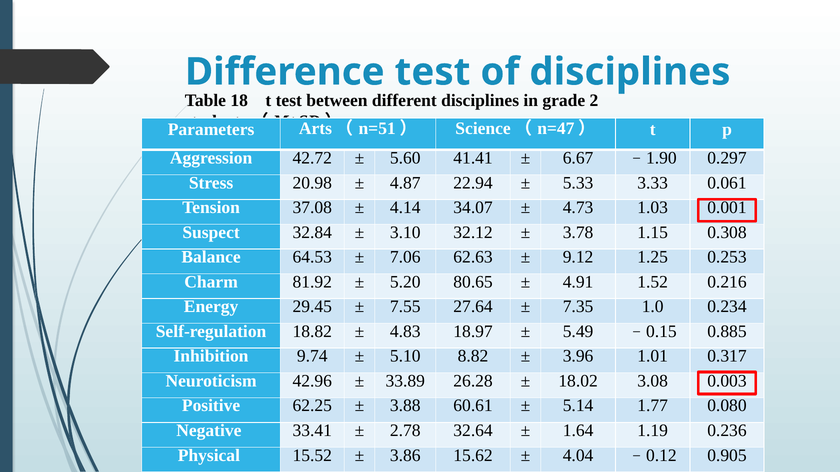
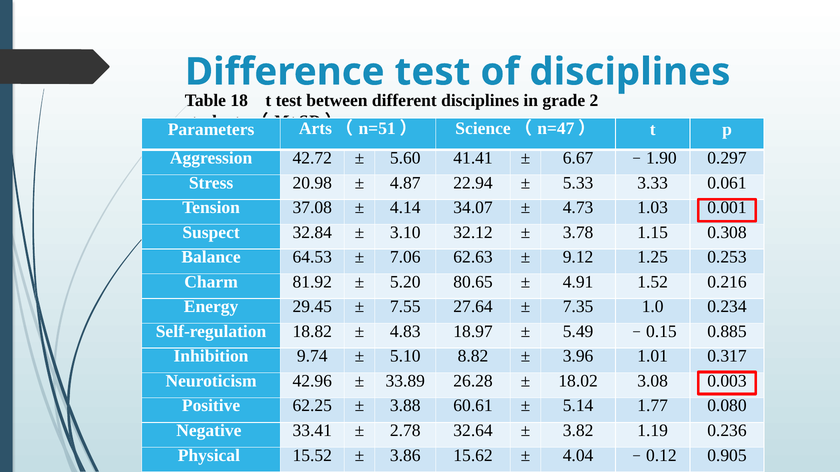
1.64: 1.64 -> 3.82
